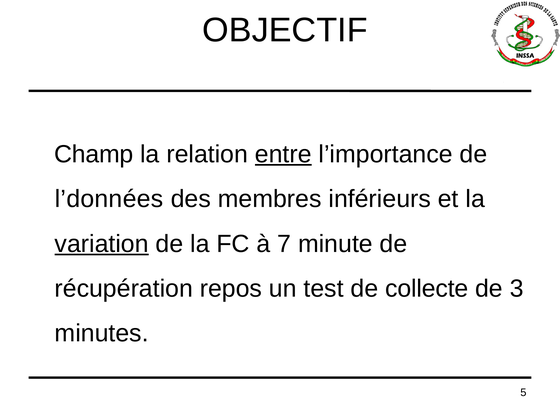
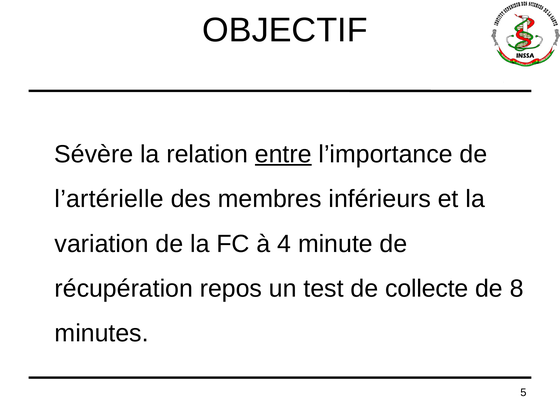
Champ: Champ -> Sévère
l’données: l’données -> l’artérielle
variation underline: present -> none
7: 7 -> 4
3: 3 -> 8
